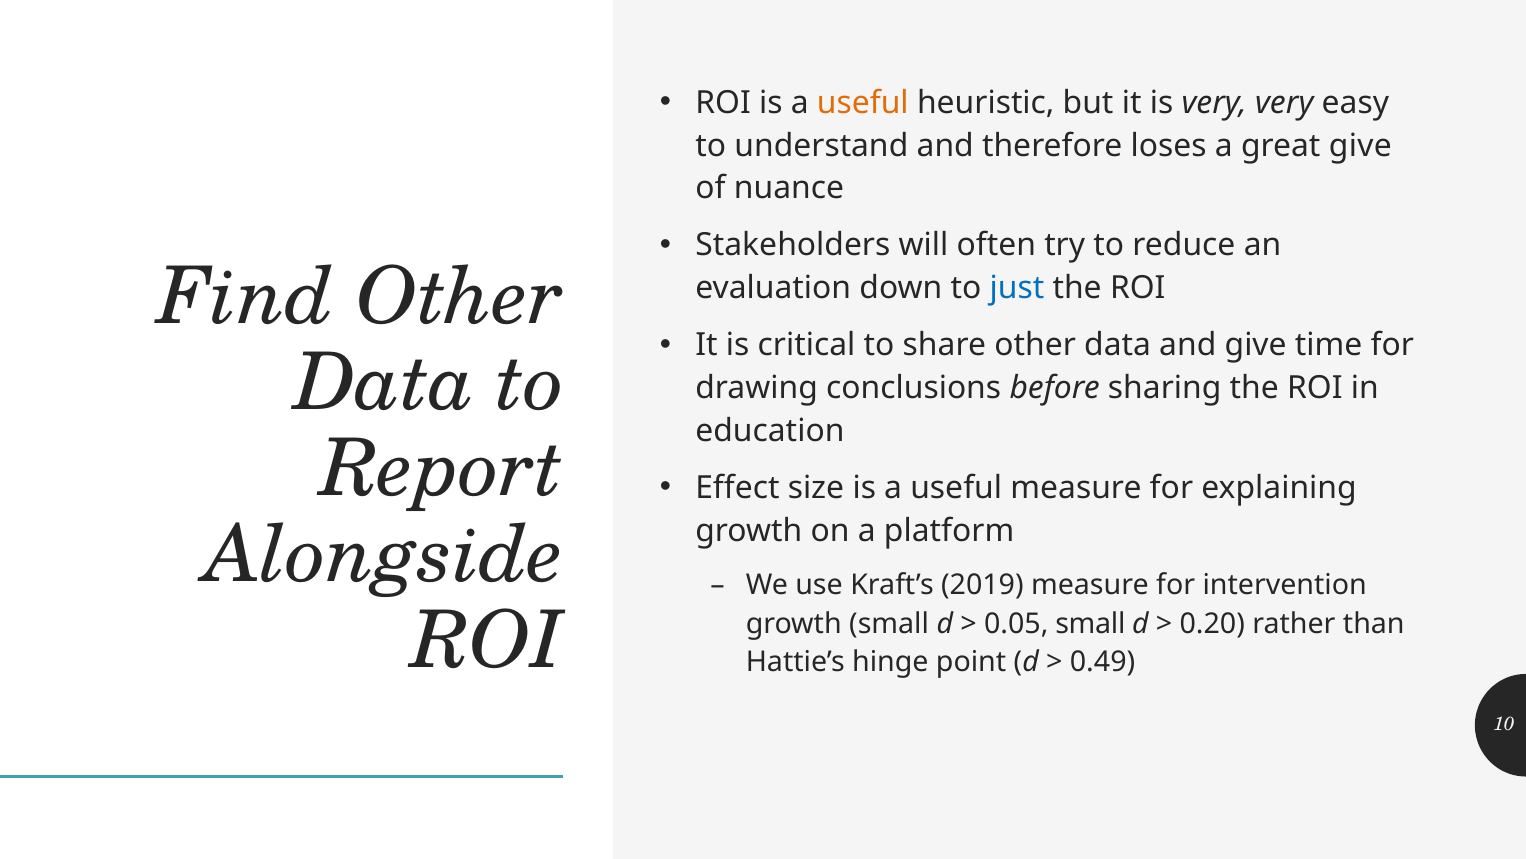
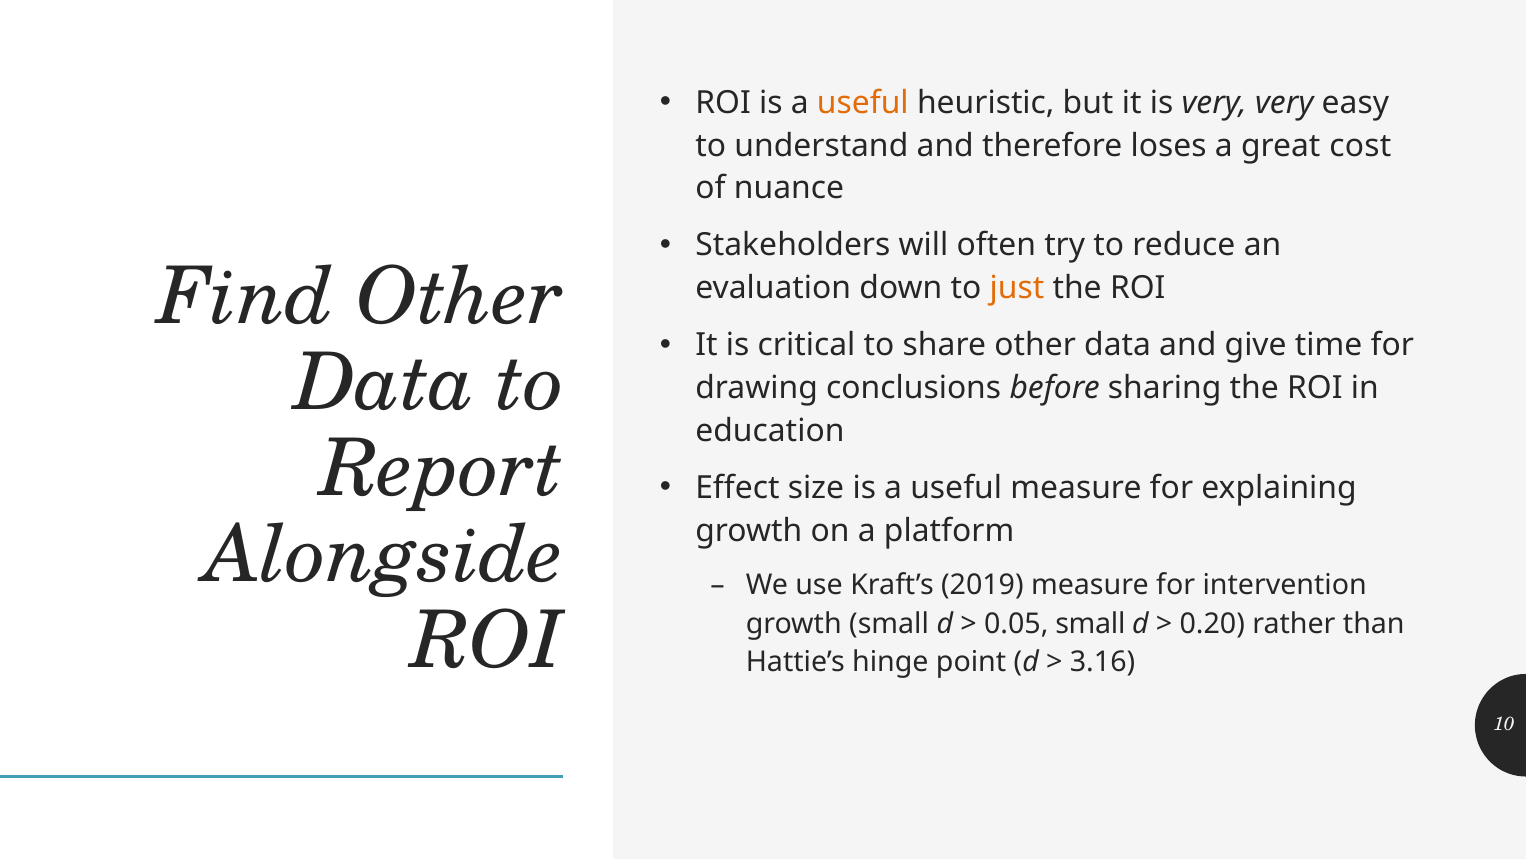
great give: give -> cost
just colour: blue -> orange
0.49: 0.49 -> 3.16
